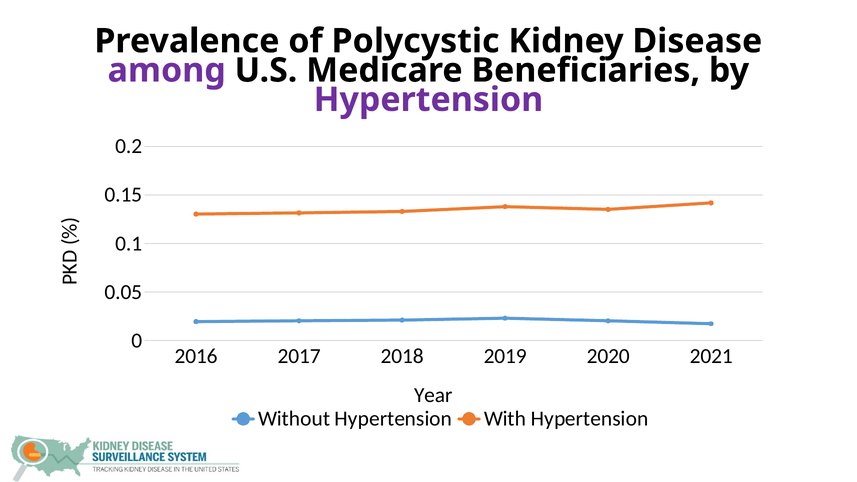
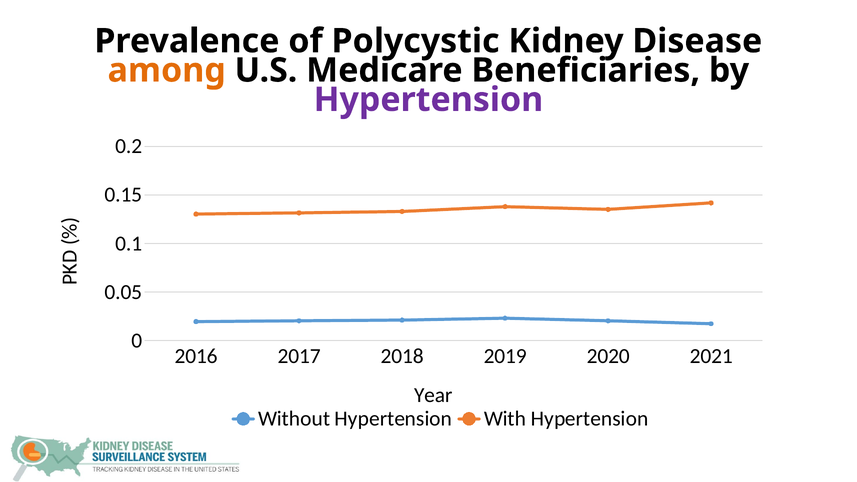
among colour: purple -> orange
